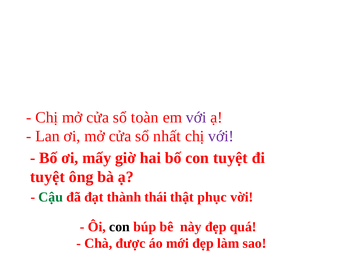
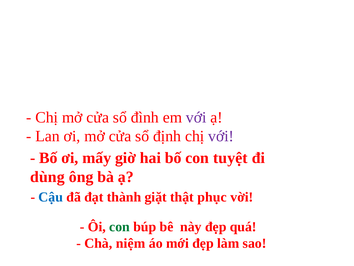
toàn: toàn -> đình
nhất: nhất -> định
tuyệt at (47, 177): tuyệt -> dùng
Cậu colour: green -> blue
thái: thái -> giặt
con at (120, 226) colour: black -> green
được: được -> niệm
